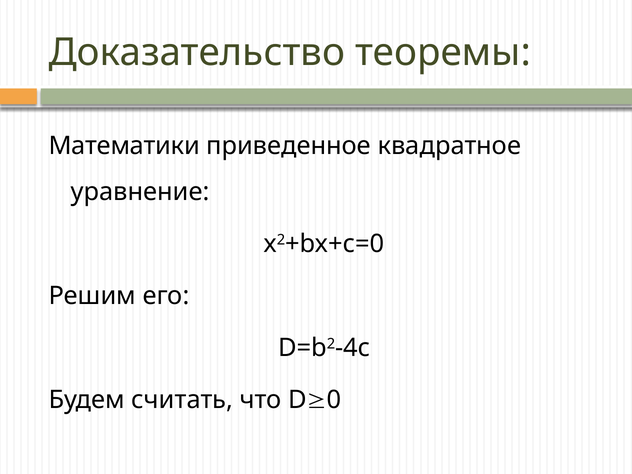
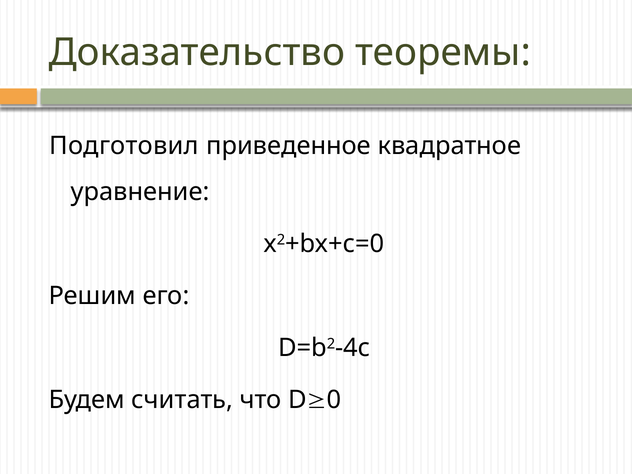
Математики: Математики -> Подготовил
